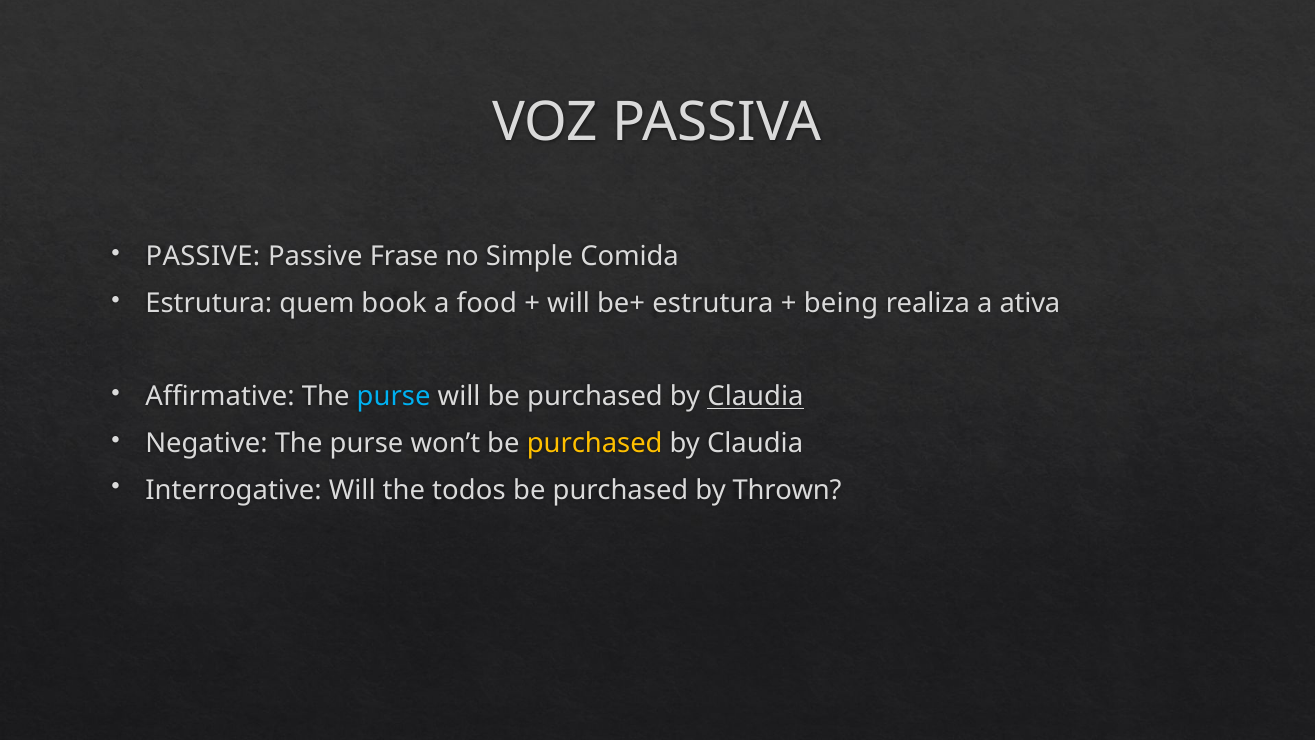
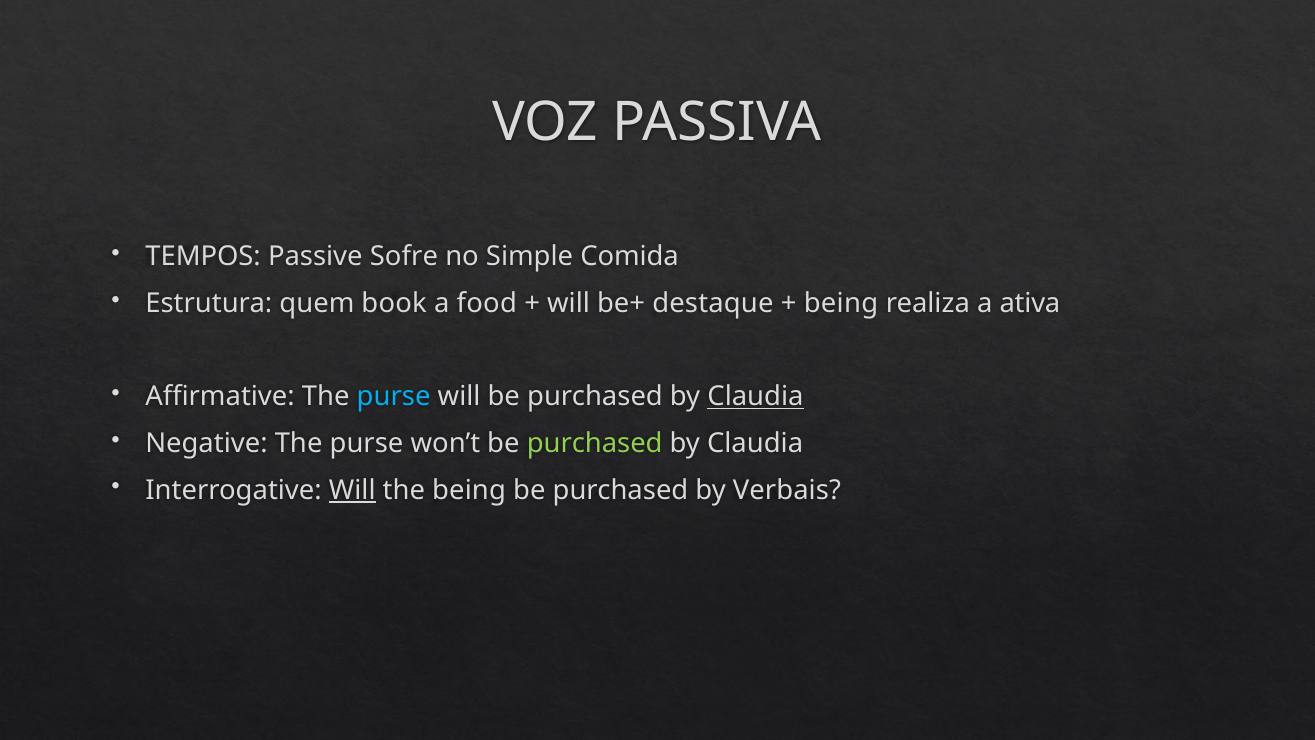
PASSIVE at (203, 257): PASSIVE -> TEMPOS
Frase: Frase -> Sofre
be+ estrutura: estrutura -> destaque
purchased at (595, 443) colour: yellow -> light green
Will at (352, 490) underline: none -> present
the todos: todos -> being
Thrown: Thrown -> Verbais
